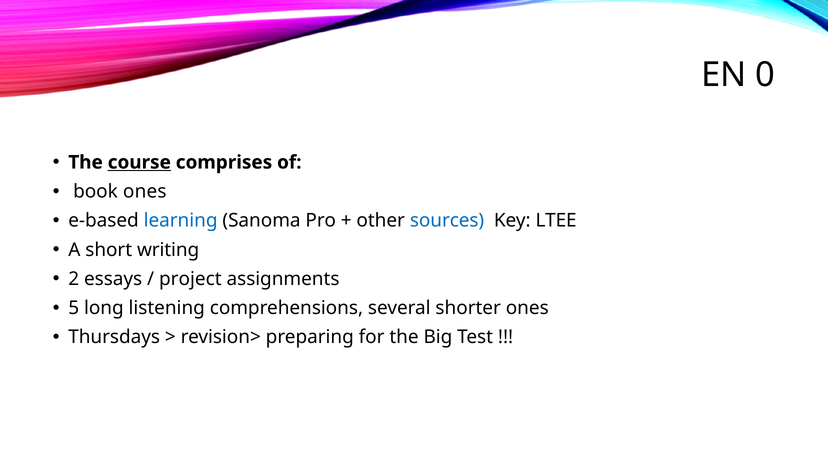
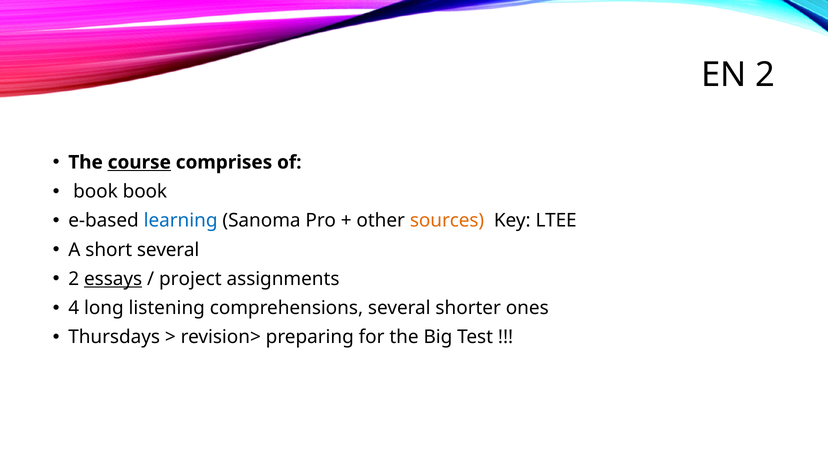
EN 0: 0 -> 2
book ones: ones -> book
sources colour: blue -> orange
short writing: writing -> several
essays underline: none -> present
5: 5 -> 4
